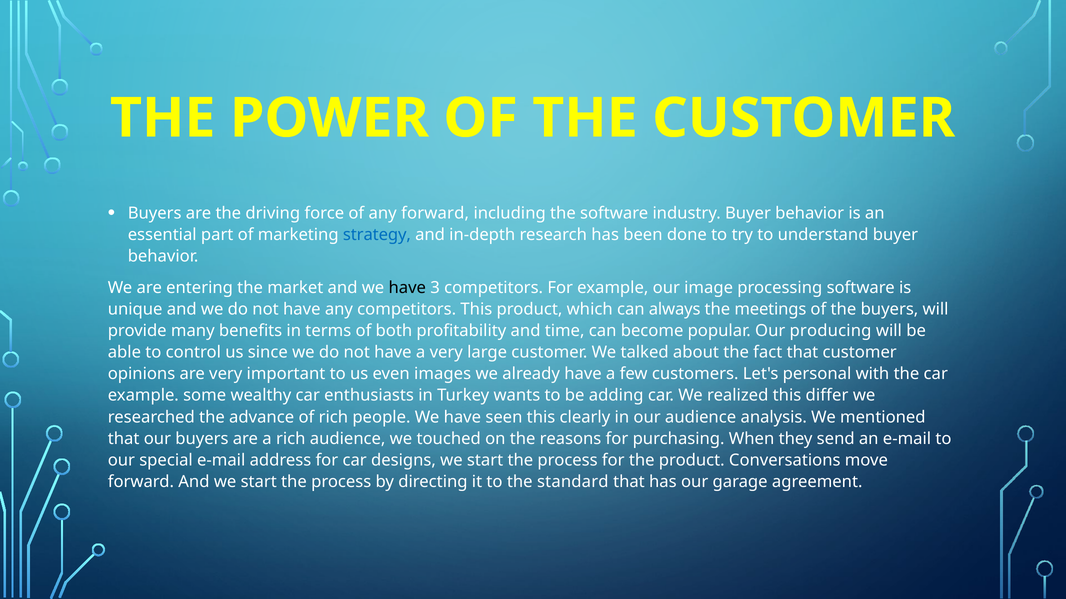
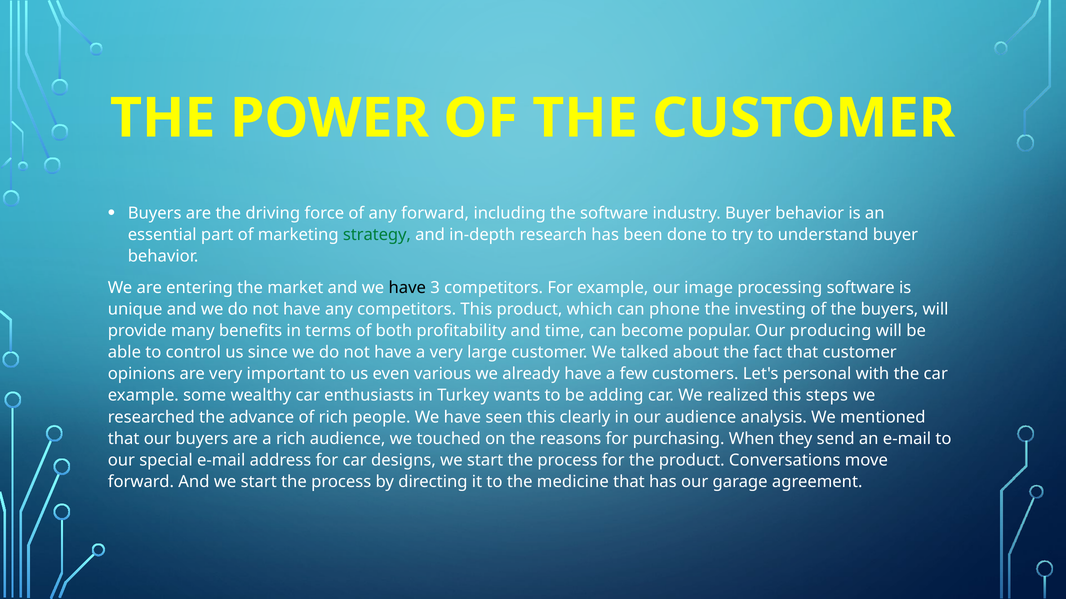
strategy colour: blue -> green
always: always -> phone
meetings: meetings -> investing
images: images -> various
differ: differ -> steps
standard: standard -> medicine
